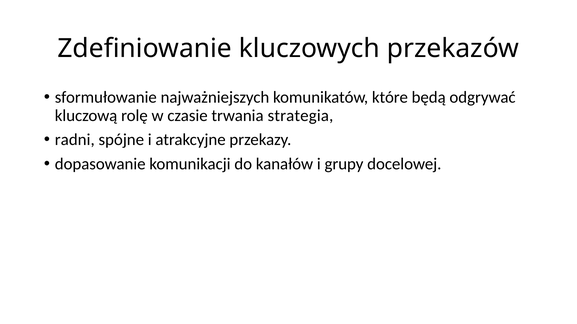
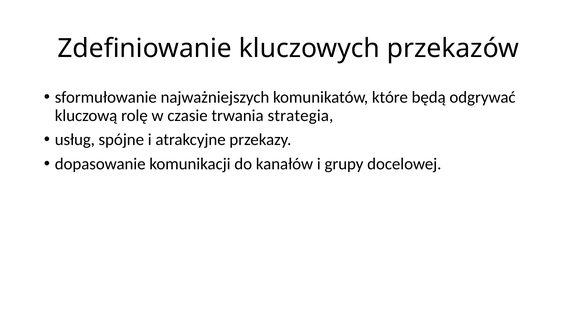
radni: radni -> usług
